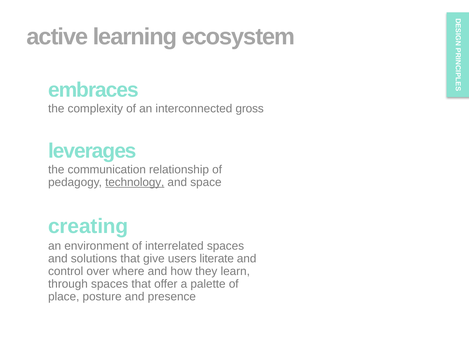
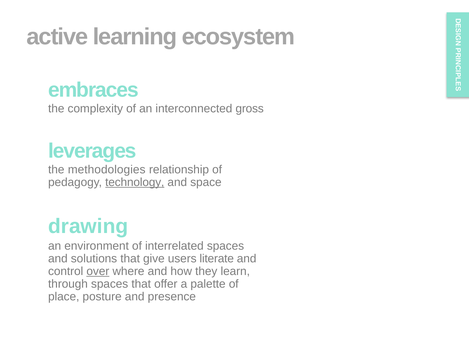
communication: communication -> methodologies
creating: creating -> drawing
over underline: none -> present
